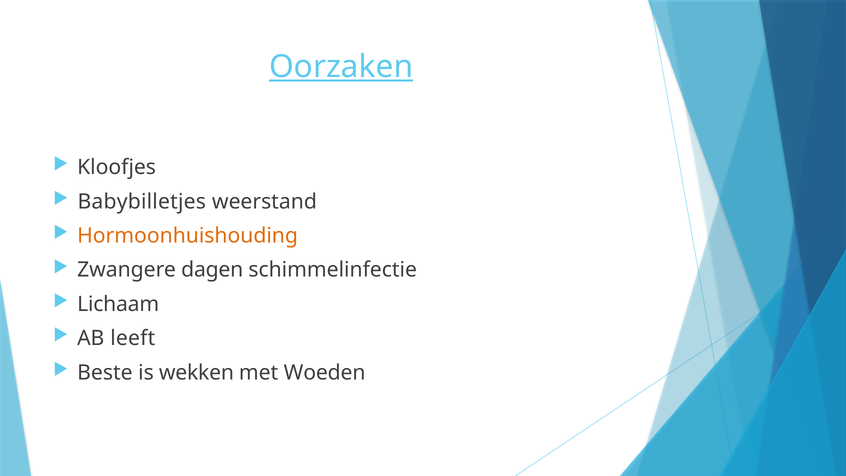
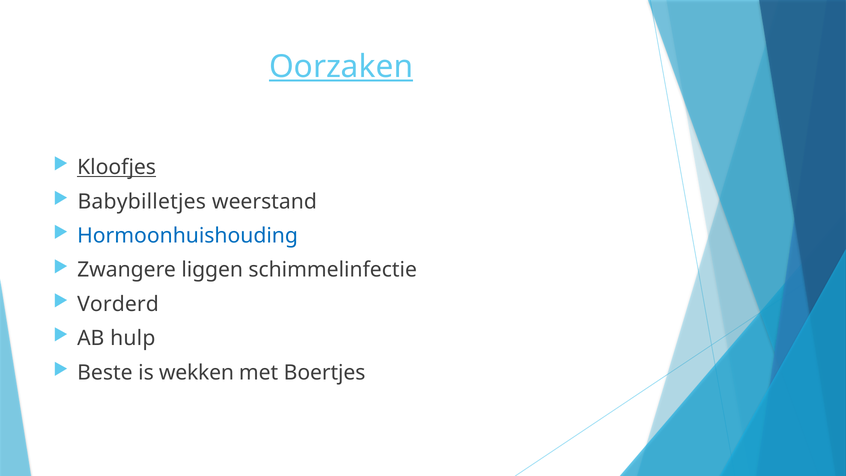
Kloofjes underline: none -> present
Hormoonhuishouding colour: orange -> blue
dagen: dagen -> liggen
Lichaam: Lichaam -> Vorderd
leeft: leeft -> hulp
Woeden: Woeden -> Boertjes
